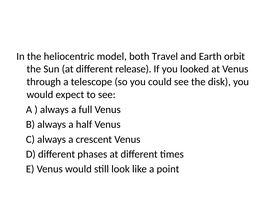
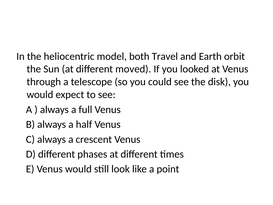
release: release -> moved
